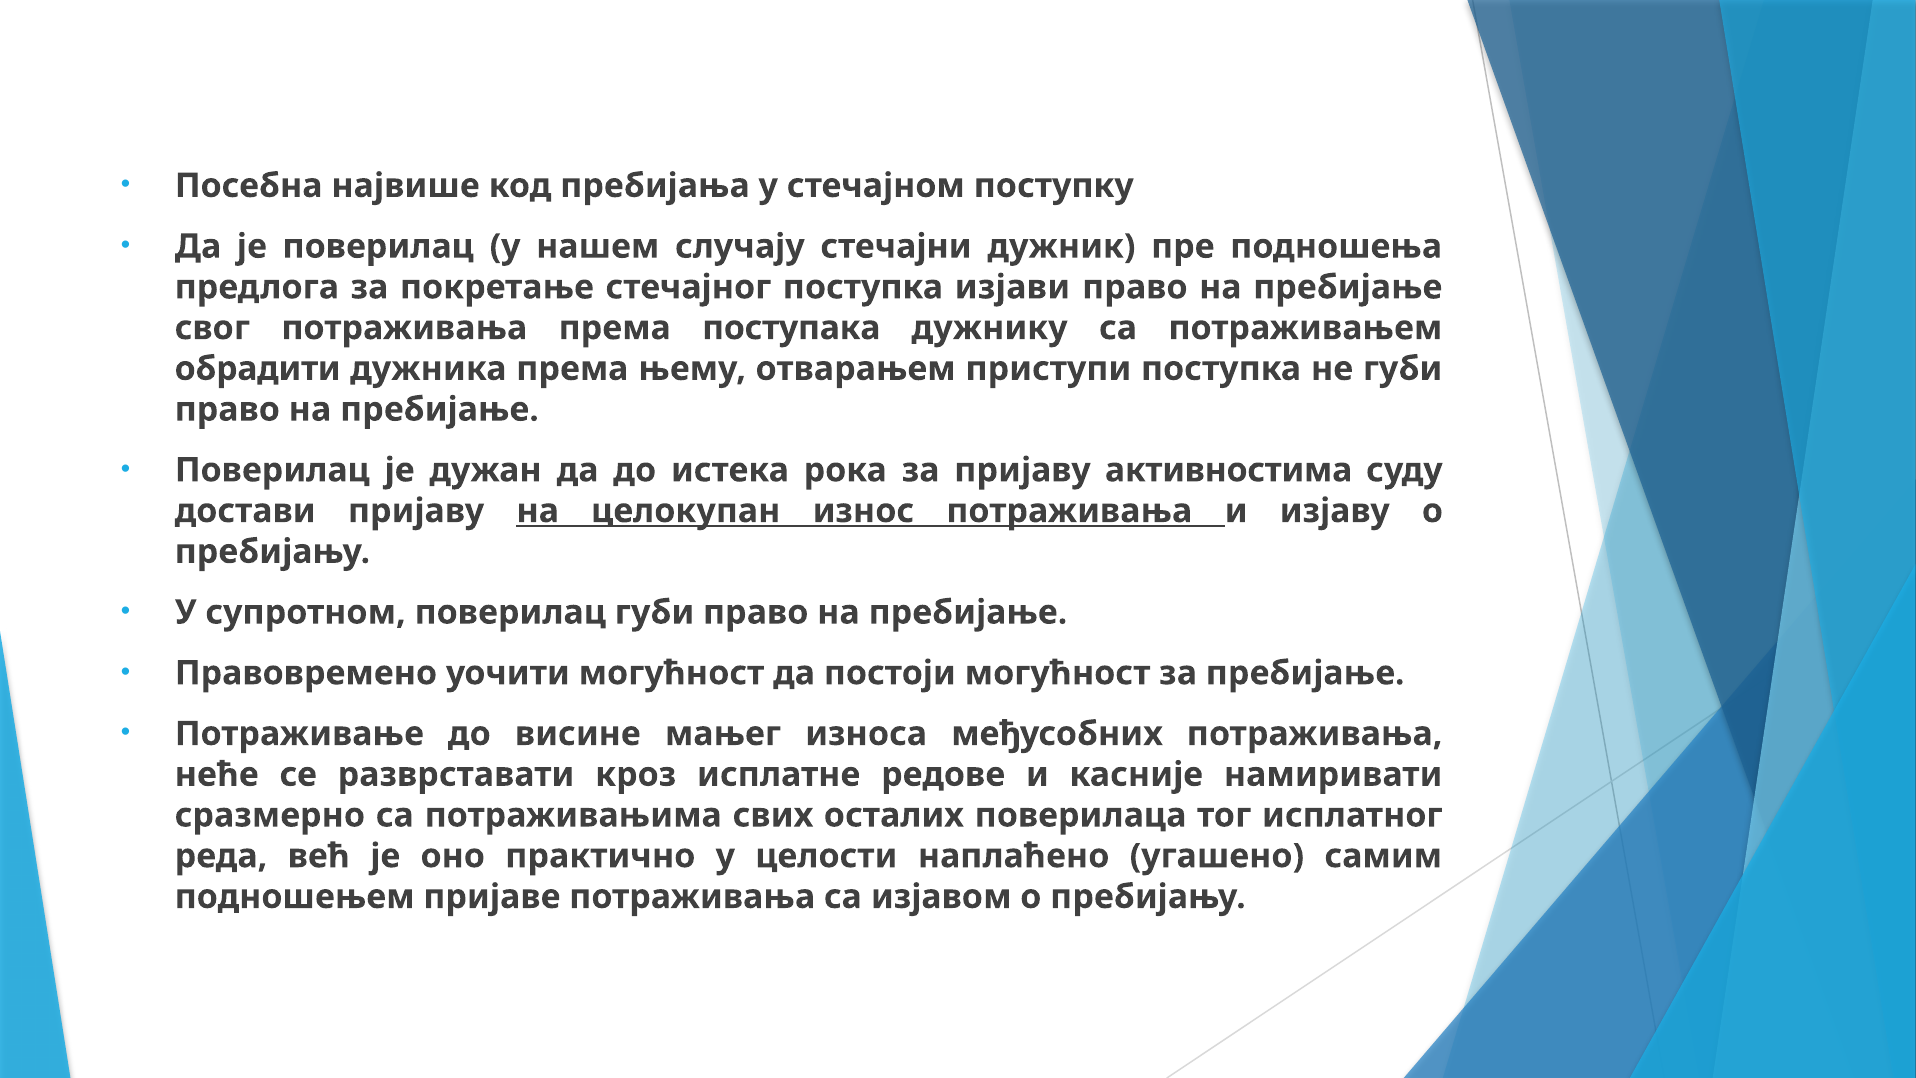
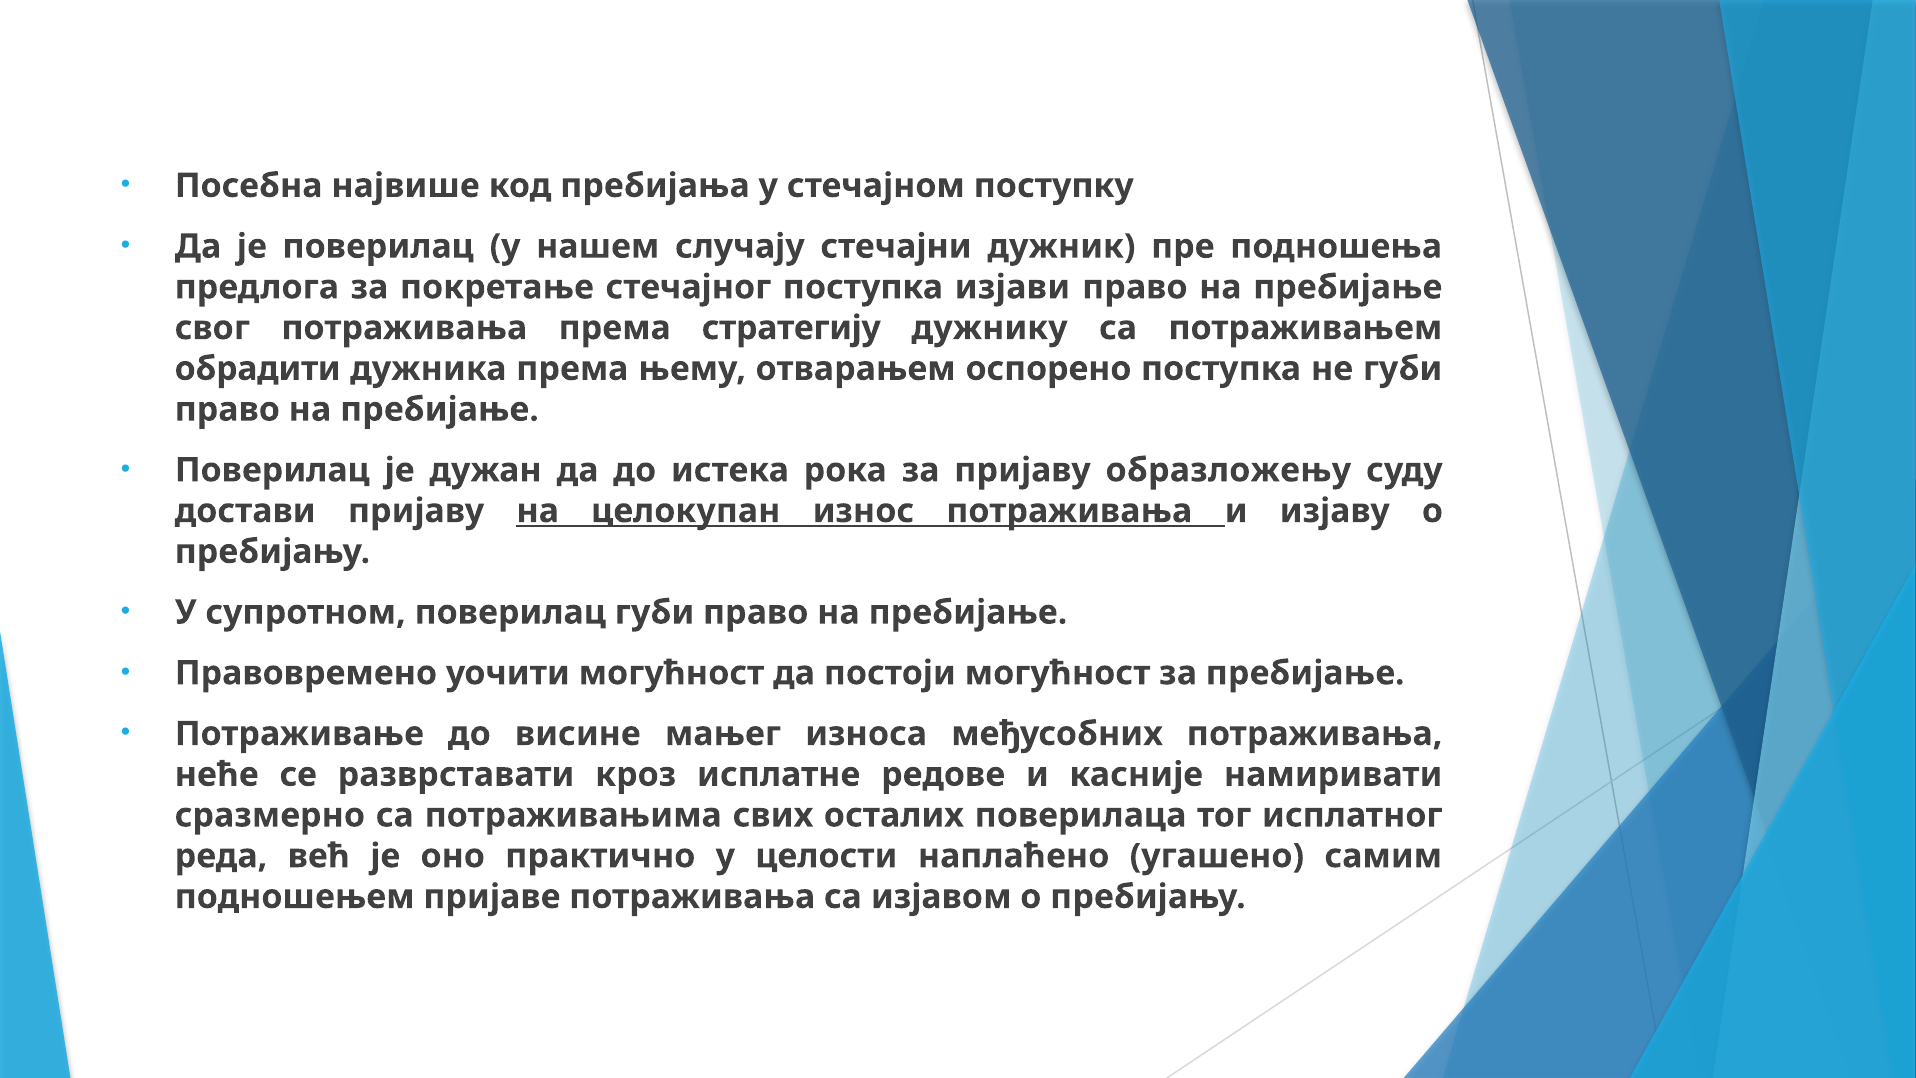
поступака: поступака -> стратегију
приступи: приступи -> оспорено
активностима: активностима -> образложењу
